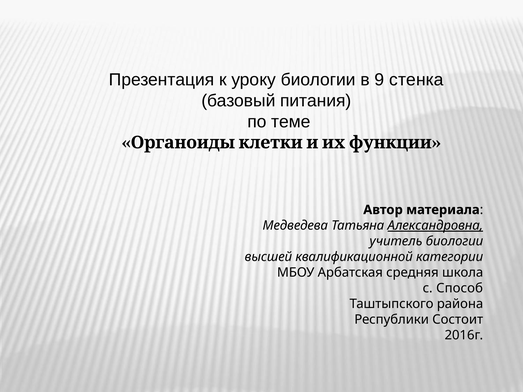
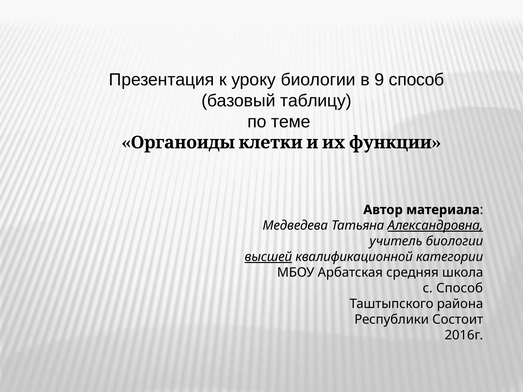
9 стенка: стенка -> способ
питания: питания -> таблицу
высшей underline: none -> present
